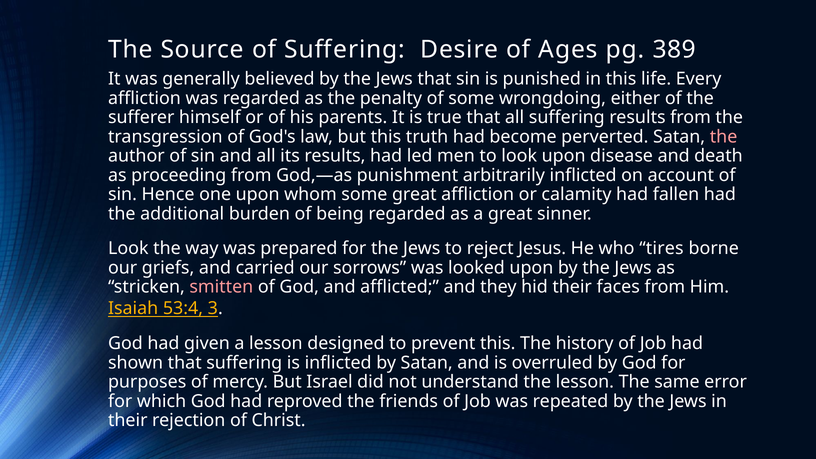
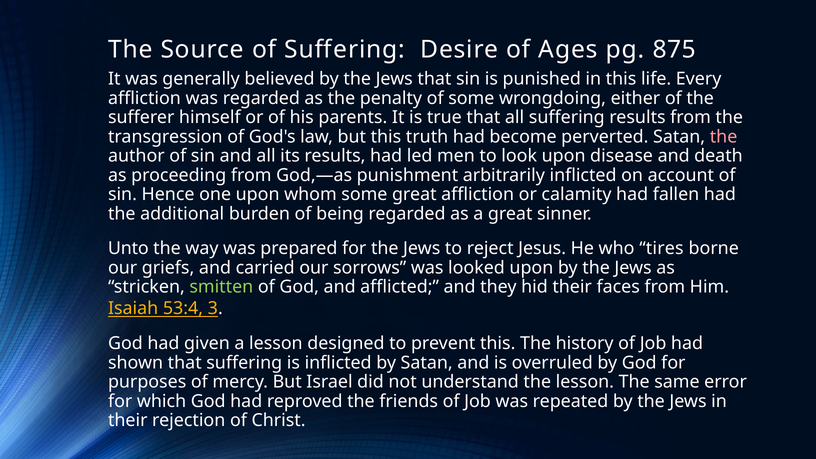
389: 389 -> 875
Look at (128, 248): Look -> Unto
smitten colour: pink -> light green
